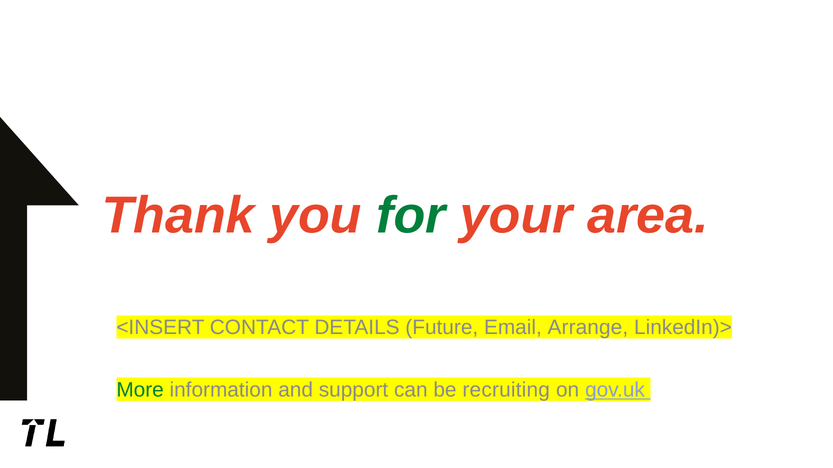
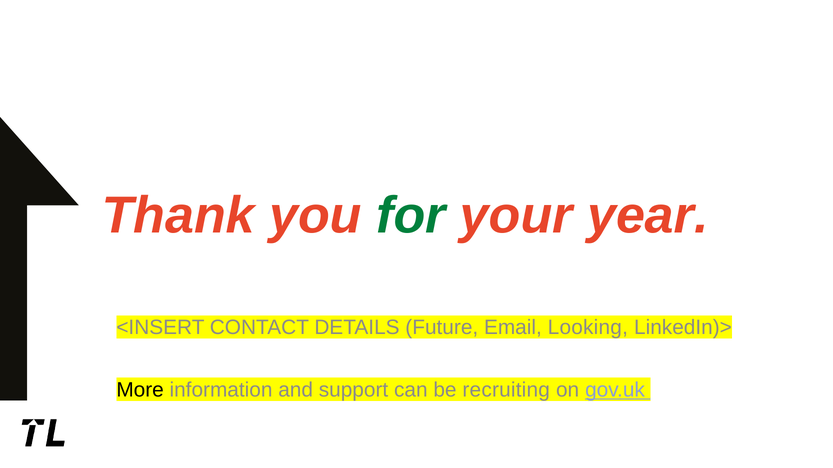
area: area -> year
Arrange: Arrange -> Looking
More colour: green -> black
